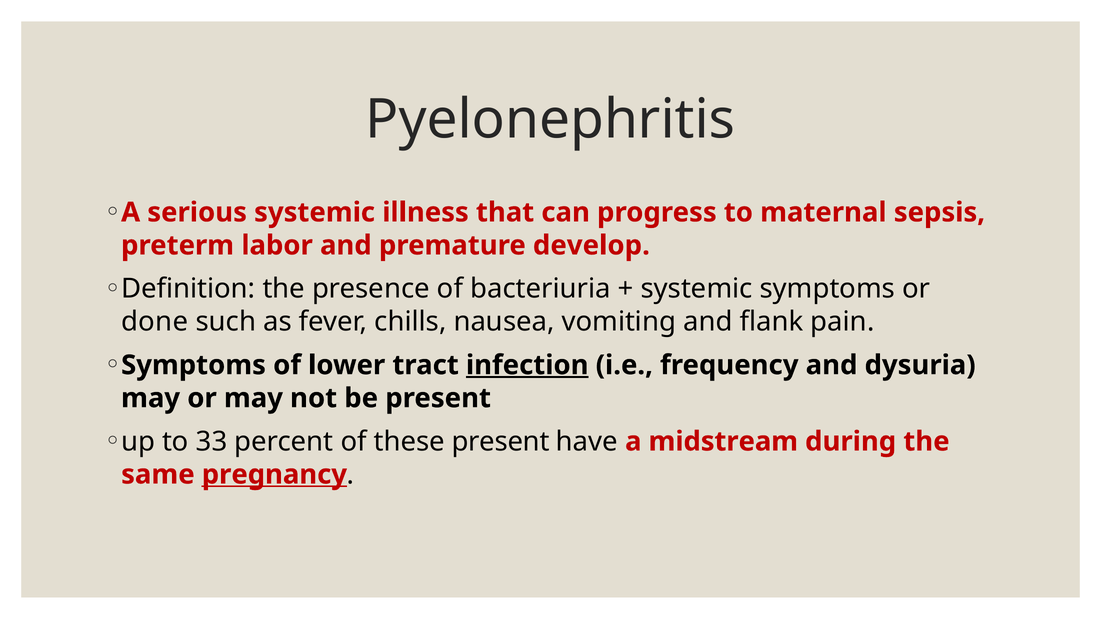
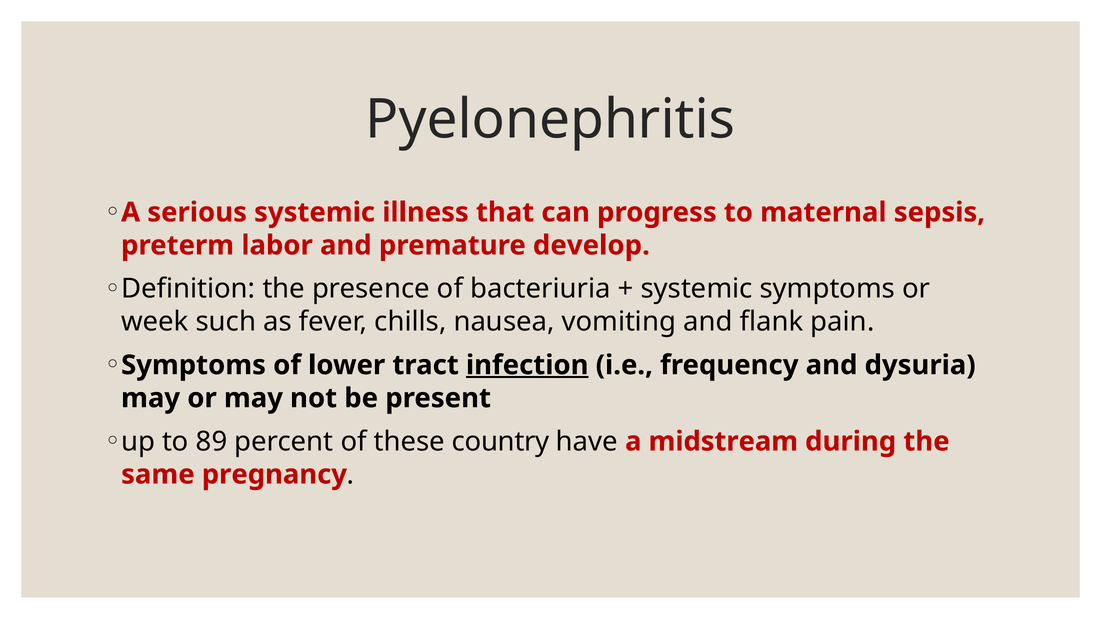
done: done -> week
33: 33 -> 89
these present: present -> country
pregnancy underline: present -> none
